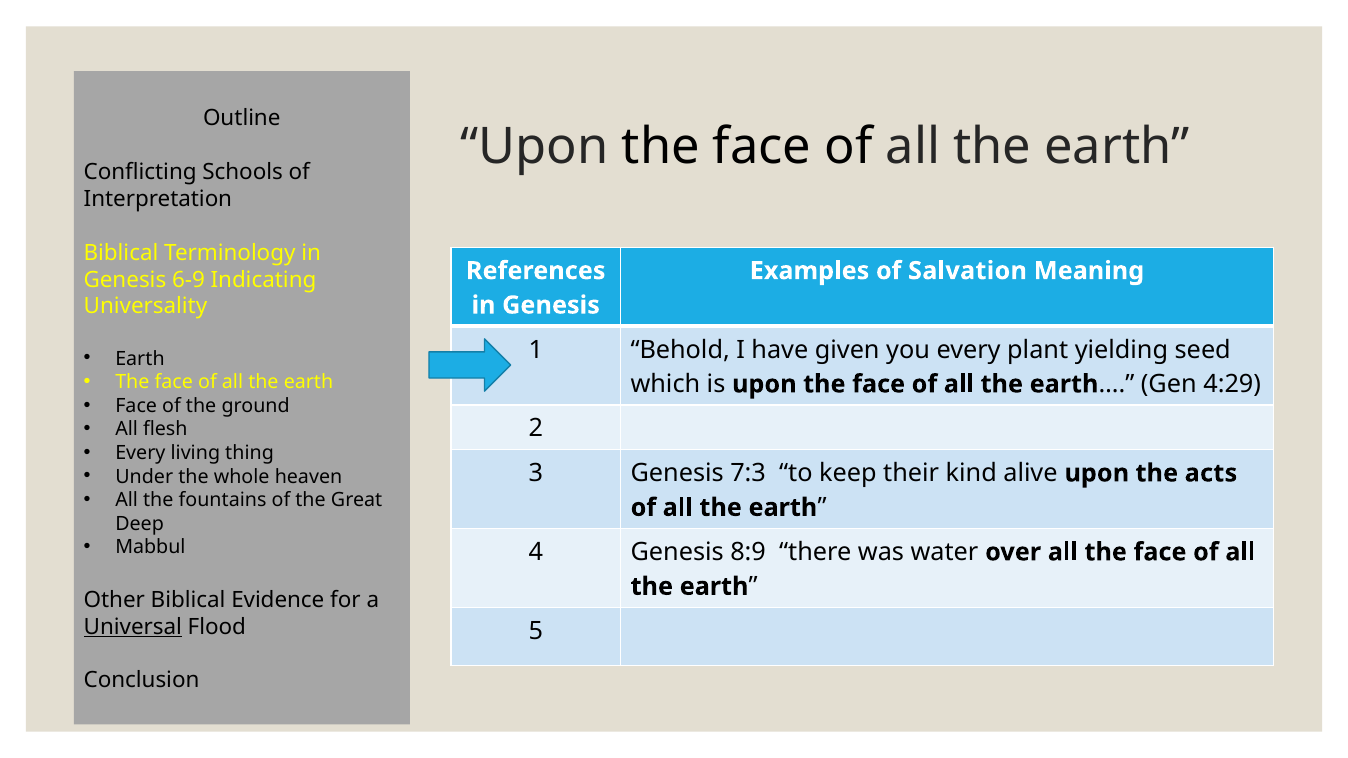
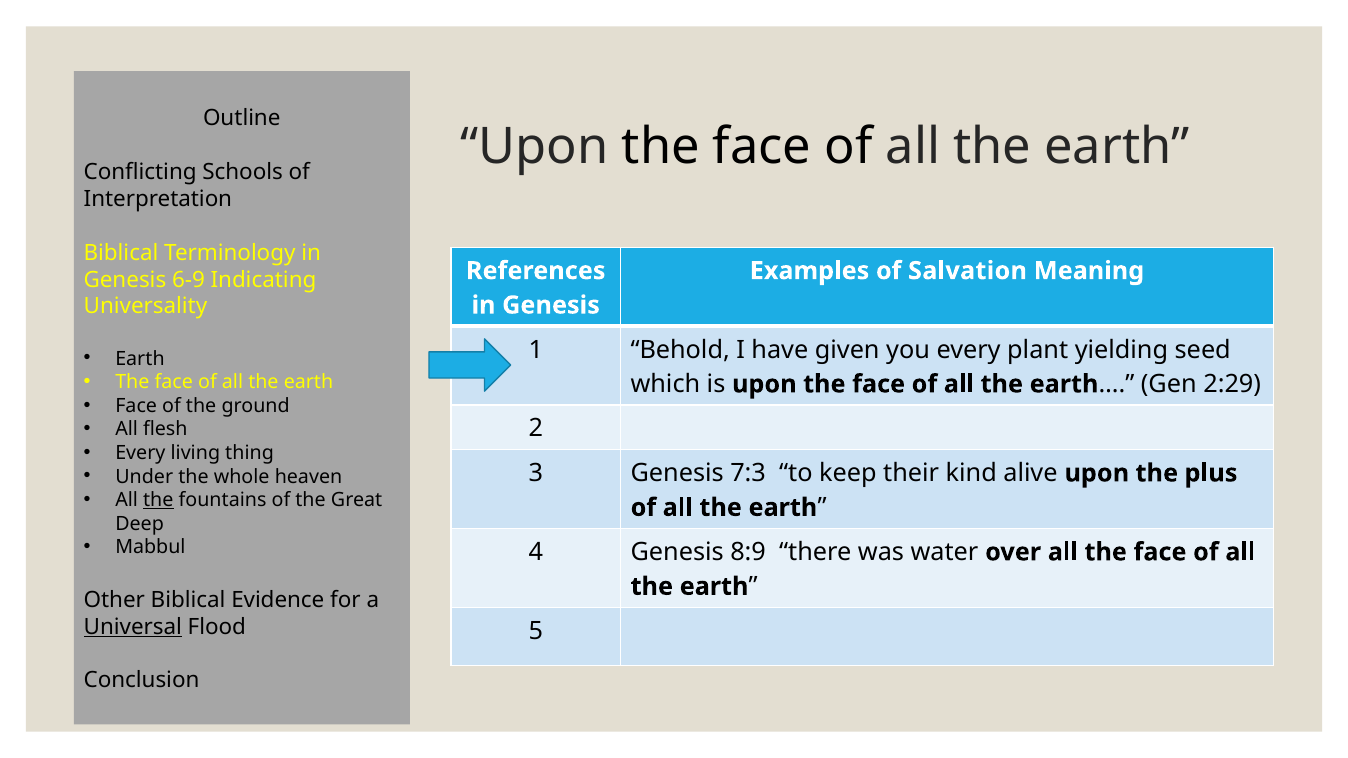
4:29: 4:29 -> 2:29
acts: acts -> plus
the at (158, 500) underline: none -> present
